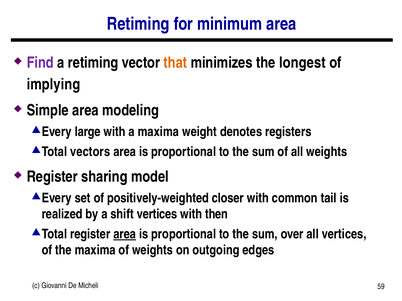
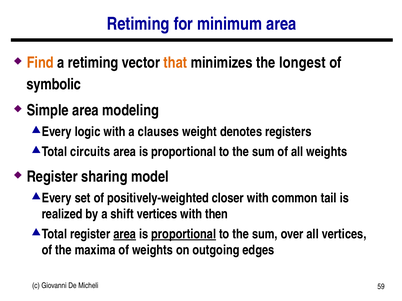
Find colour: purple -> orange
implying: implying -> symbolic
large: large -> logic
a maxima: maxima -> clauses
vectors: vectors -> circuits
proportional at (184, 235) underline: none -> present
